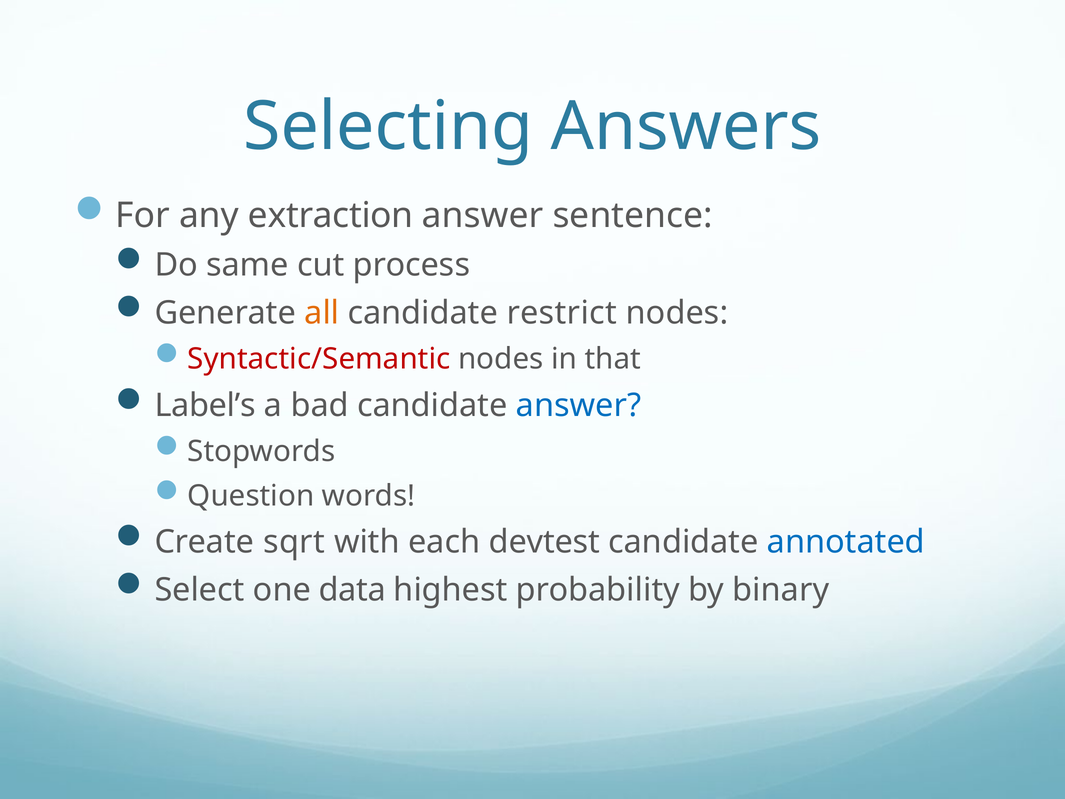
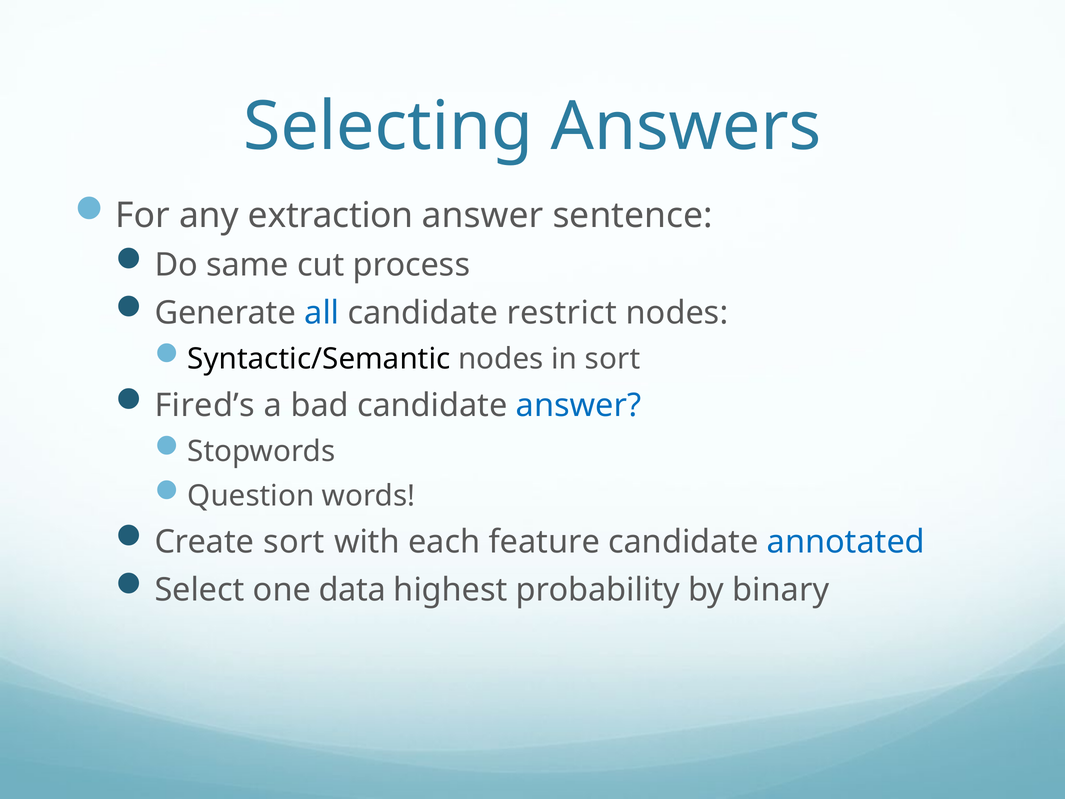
all colour: orange -> blue
Syntactic/Semantic colour: red -> black
in that: that -> sort
Label’s: Label’s -> Fired’s
Create sqrt: sqrt -> sort
devtest: devtest -> feature
